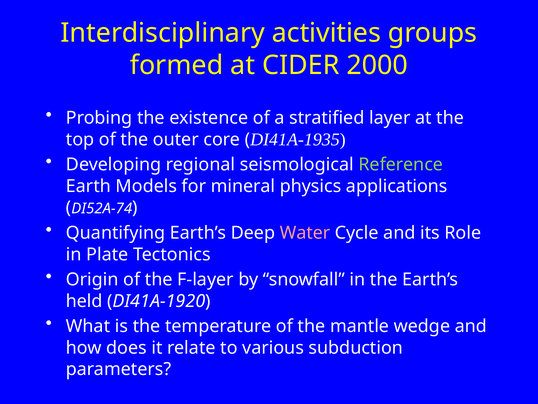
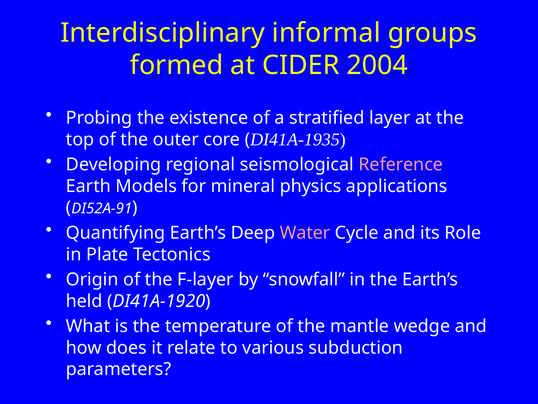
activities: activities -> informal
2000: 2000 -> 2004
Reference colour: light green -> pink
DI52A-74: DI52A-74 -> DI52A-91
